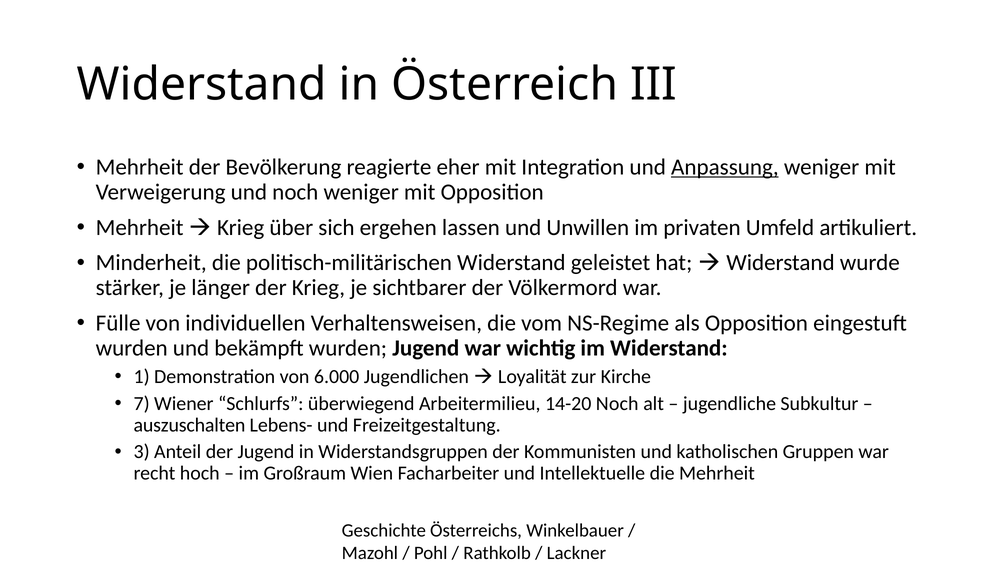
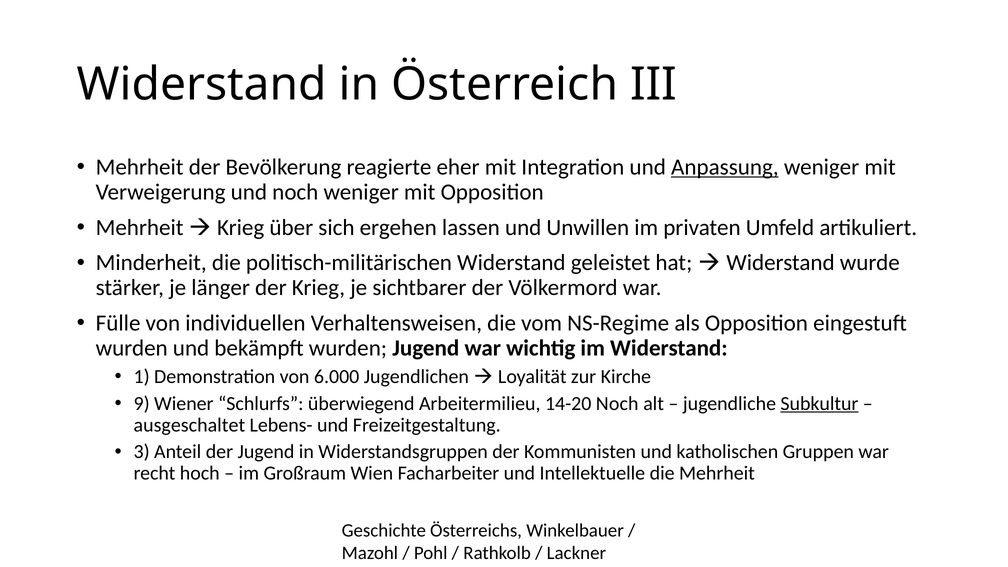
7: 7 -> 9
Subkultur underline: none -> present
auszuschalten: auszuschalten -> ausgeschaltet
